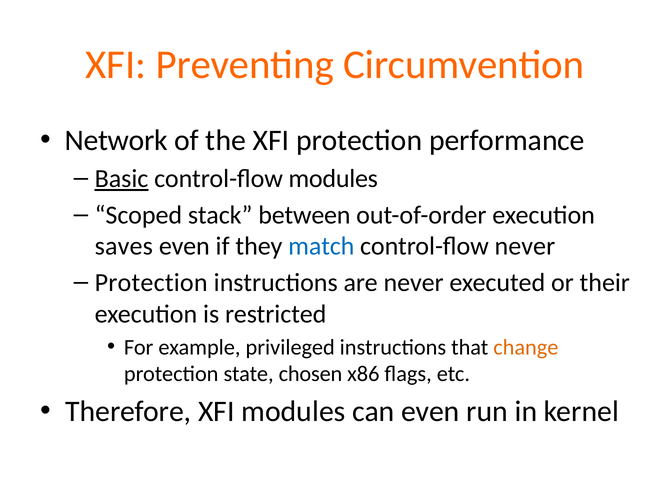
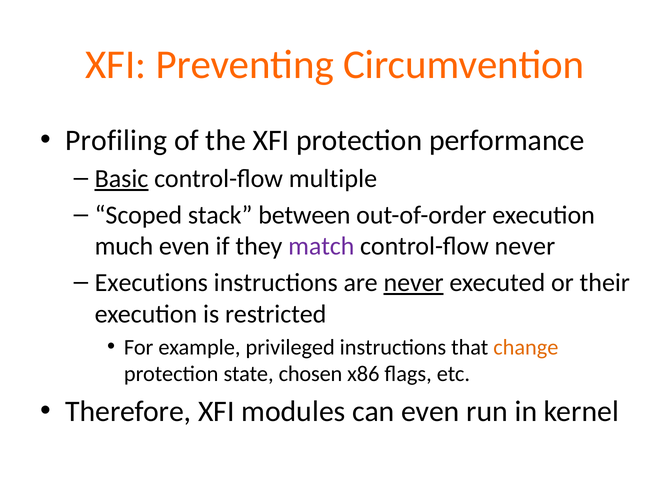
Network: Network -> Profiling
control-flow modules: modules -> multiple
saves: saves -> much
match colour: blue -> purple
Protection at (151, 283): Protection -> Executions
never at (414, 283) underline: none -> present
